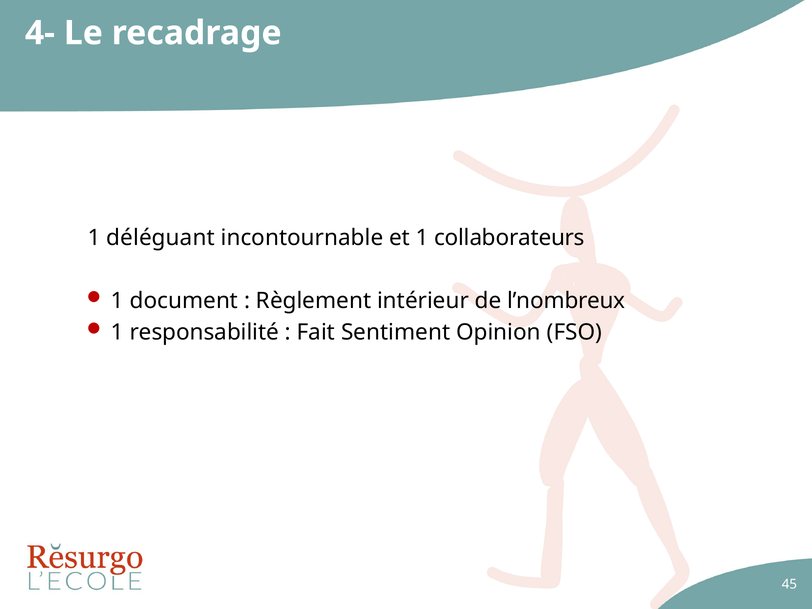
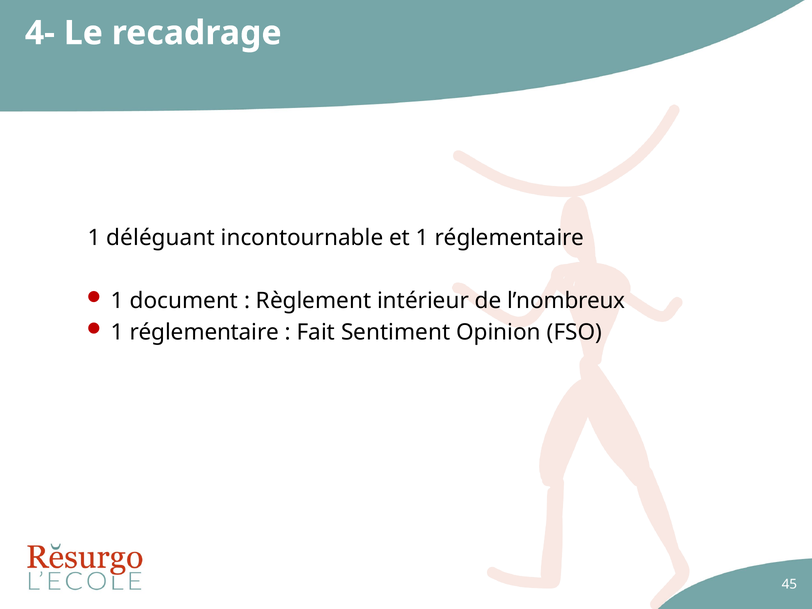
et 1 collaborateurs: collaborateurs -> réglementaire
responsabilité at (204, 332): responsabilité -> réglementaire
